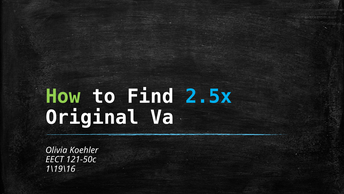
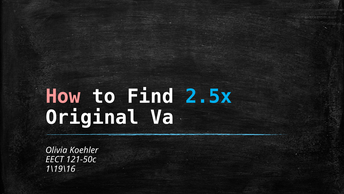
How colour: light green -> pink
